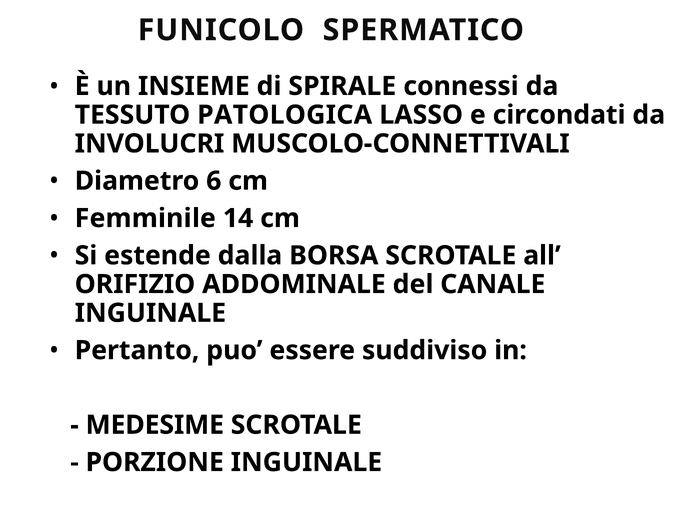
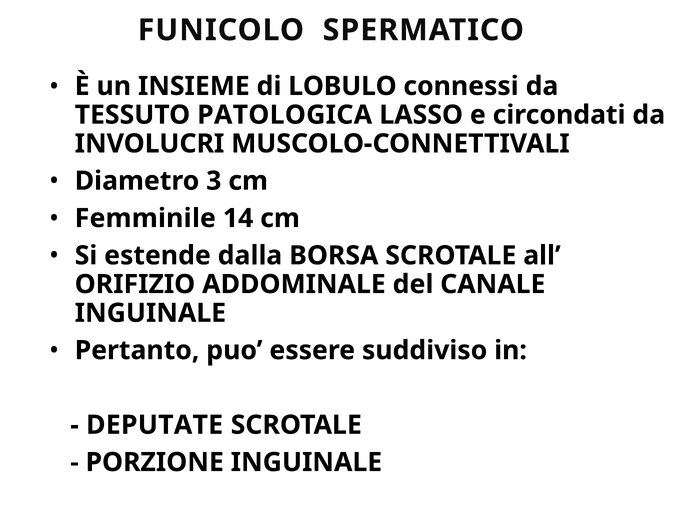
SPIRALE: SPIRALE -> LOBULO
6: 6 -> 3
MEDESIME: MEDESIME -> DEPUTATE
